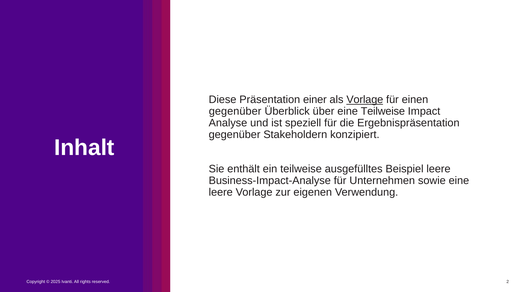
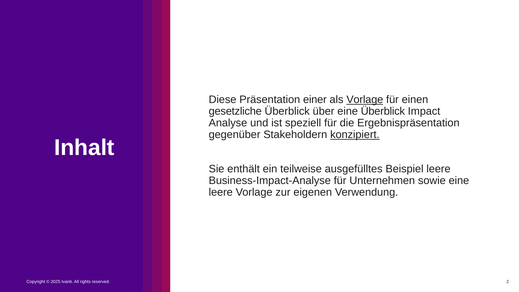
gegenüber at (235, 111): gegenüber -> gesetzliche
eine Teilweise: Teilweise -> Überblick
konzipiert underline: none -> present
